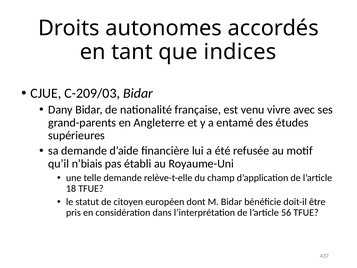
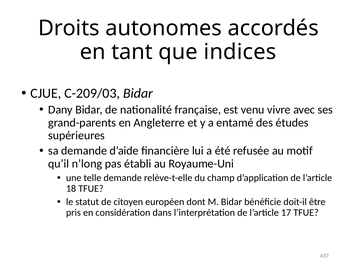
n’biais: n’biais -> n’long
56: 56 -> 17
